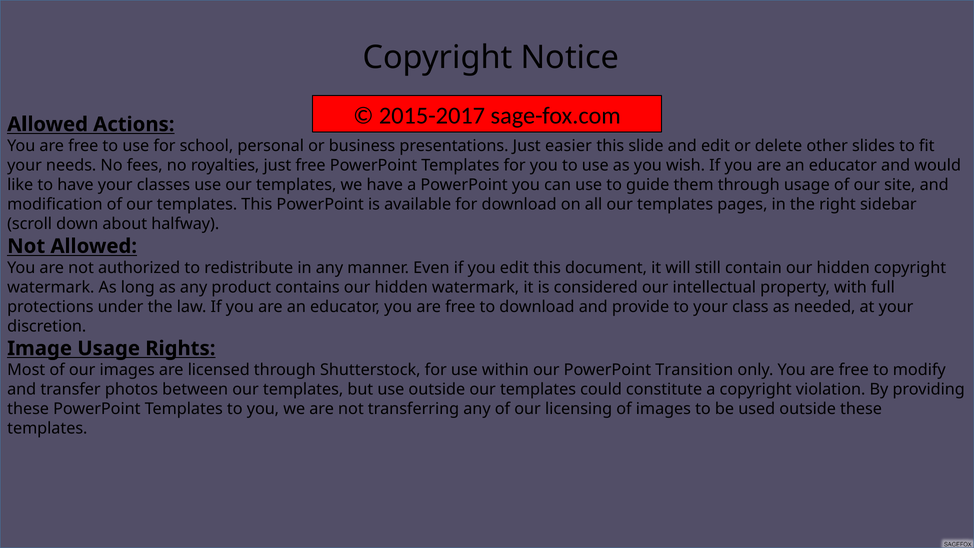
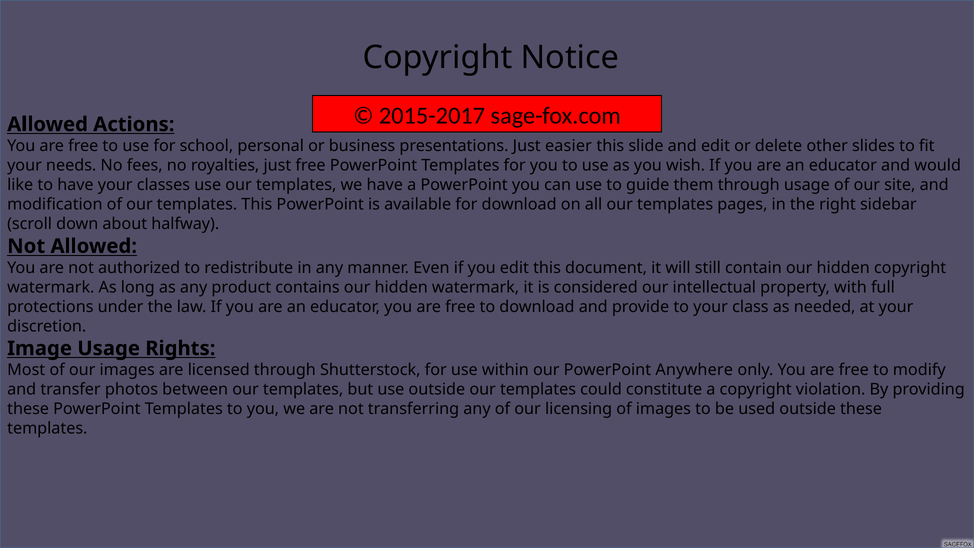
Transition: Transition -> Anywhere
